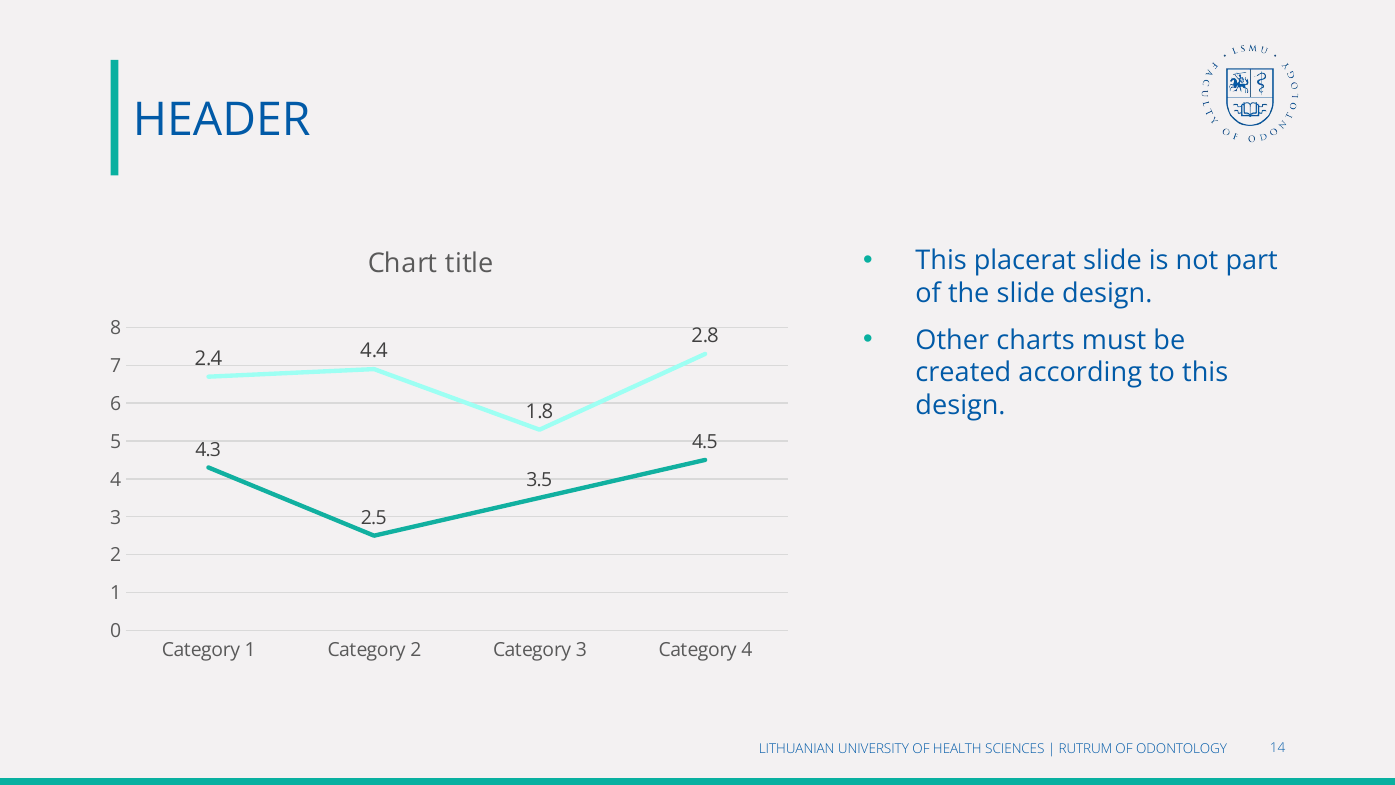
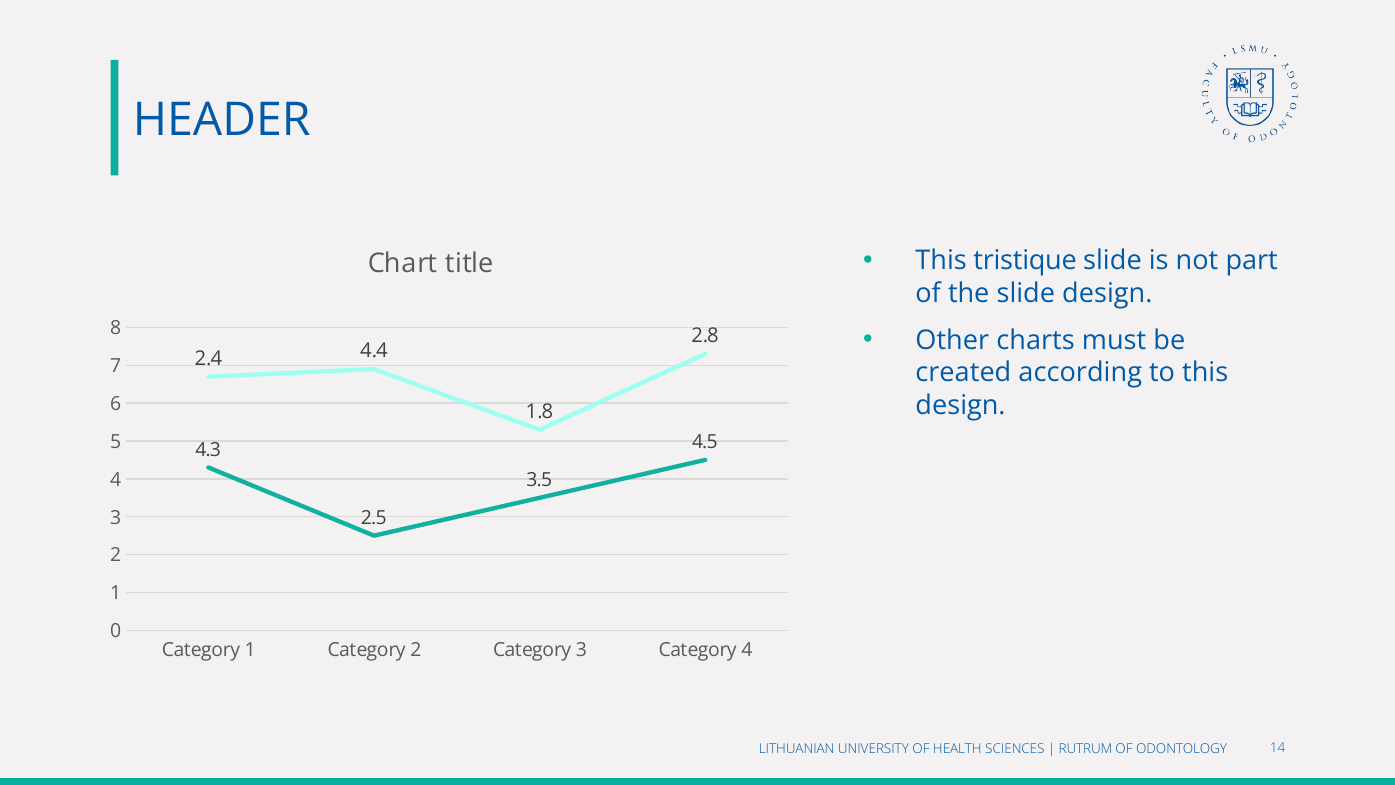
placerat: placerat -> tristique
